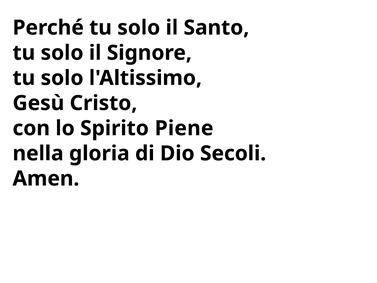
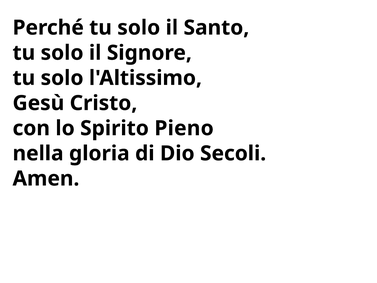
Piene: Piene -> Pieno
